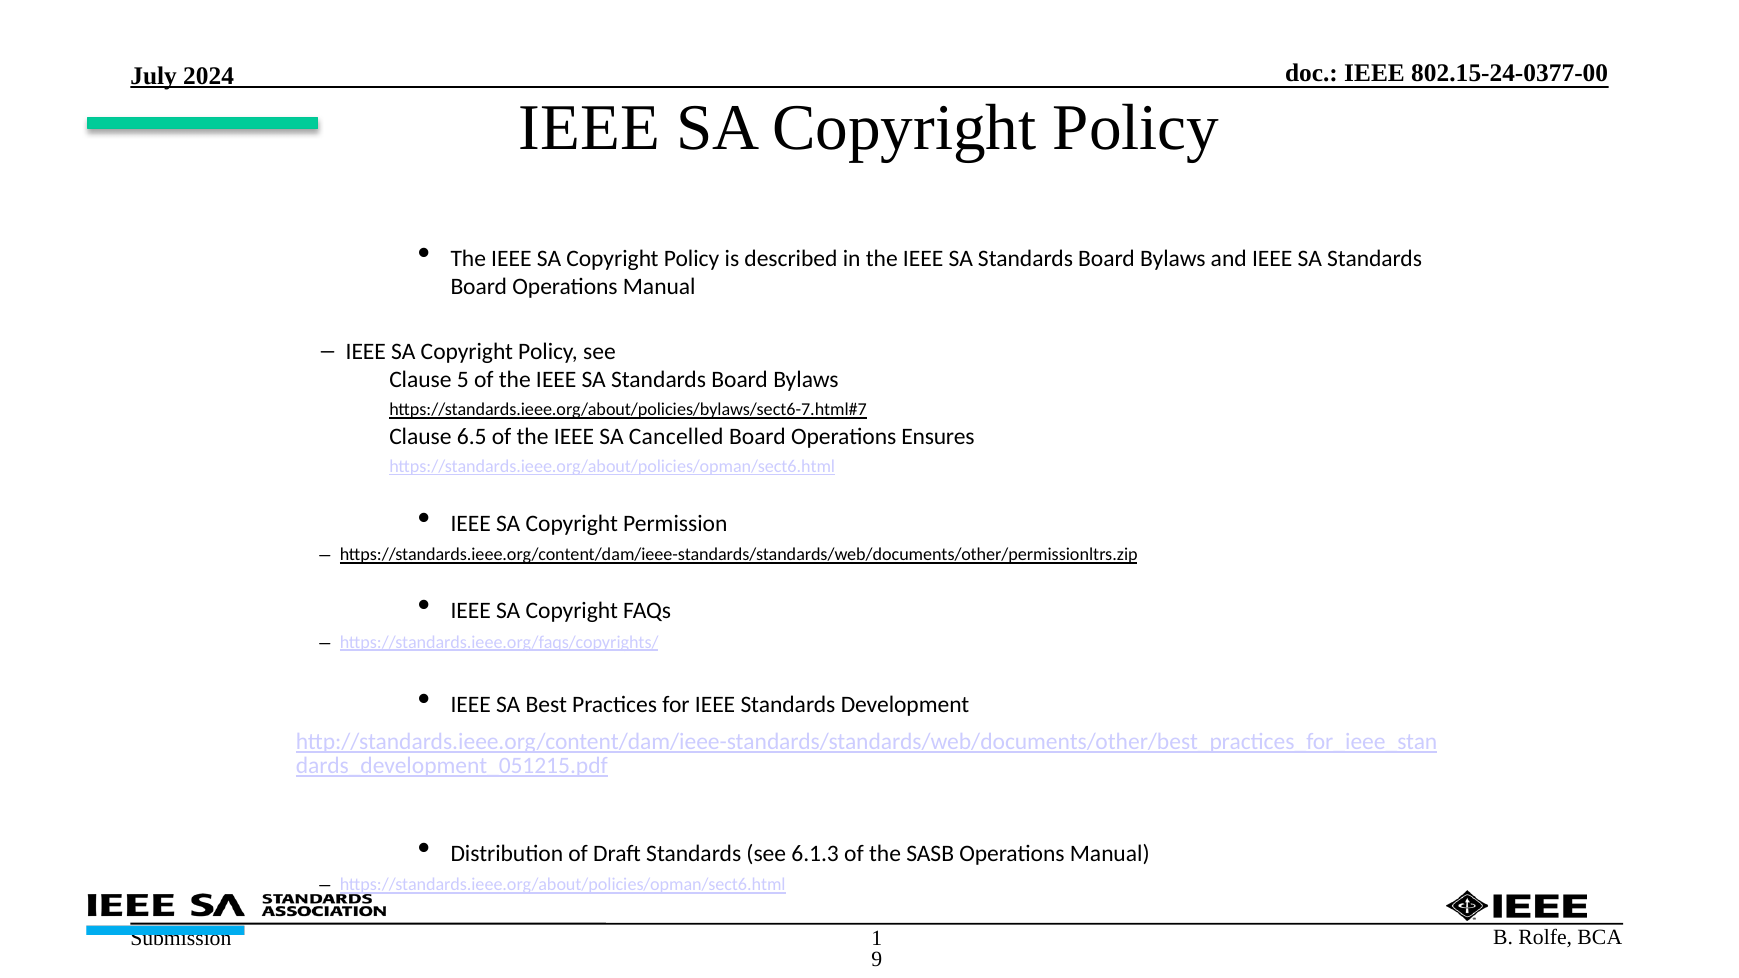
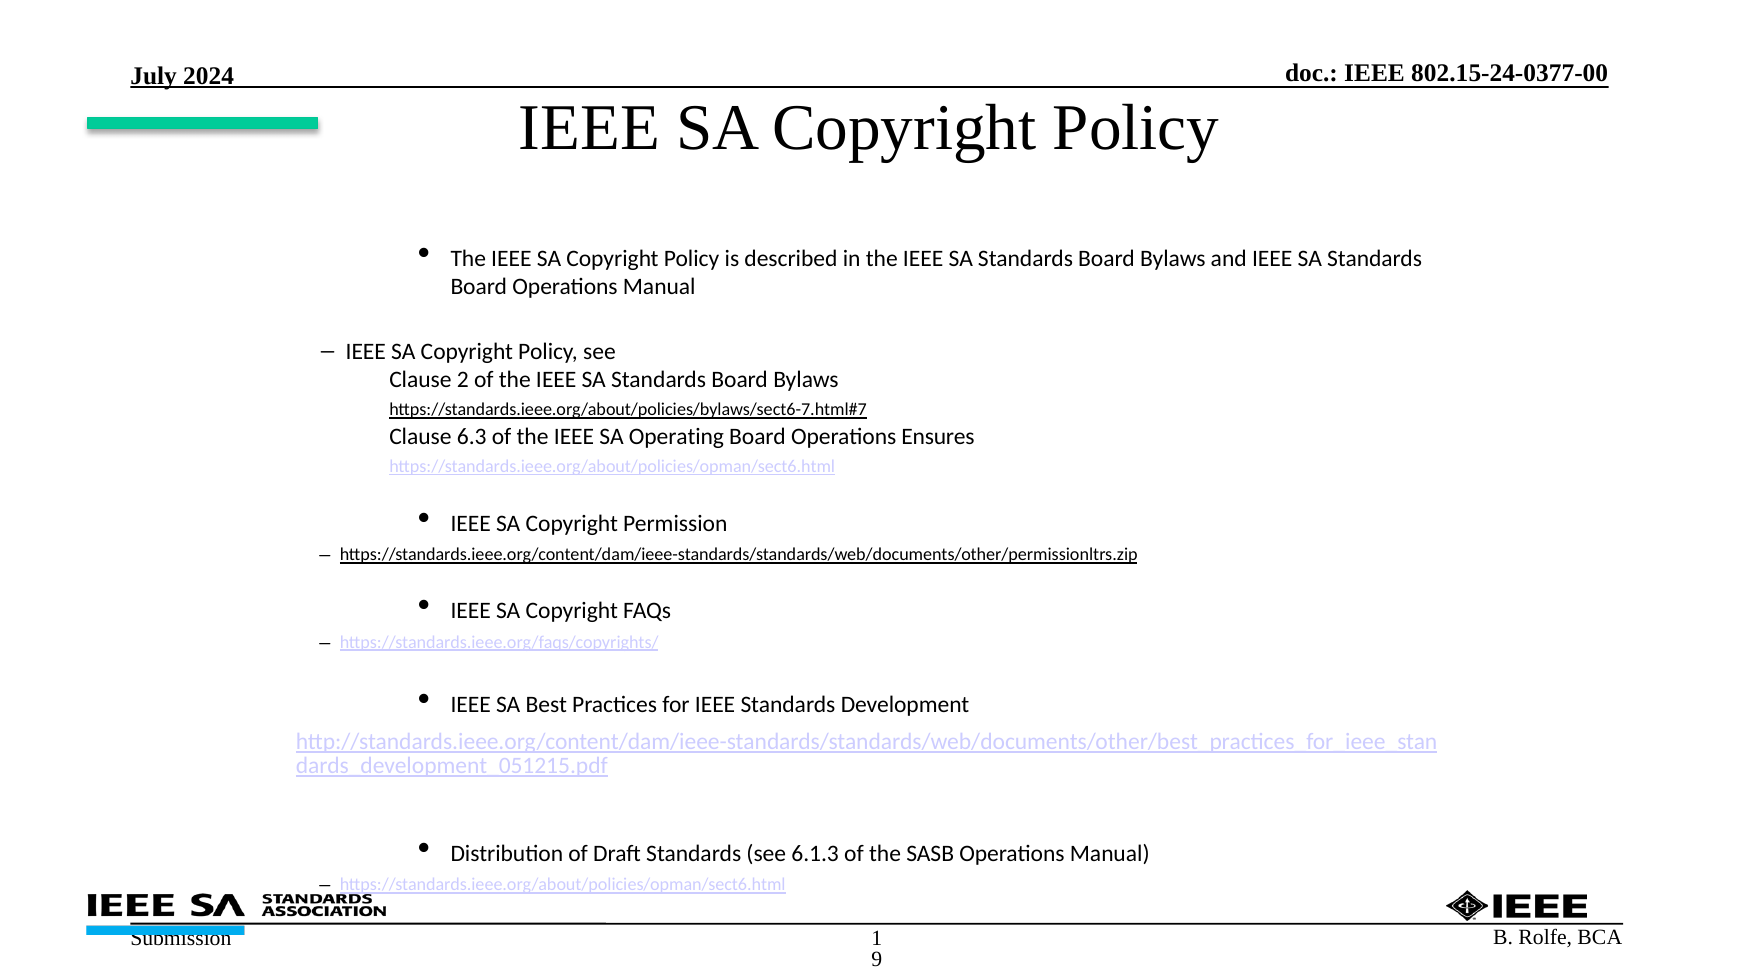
5: 5 -> 2
6.5: 6.5 -> 6.3
Cancelled: Cancelled -> Operating
